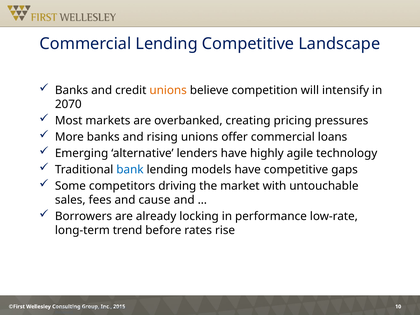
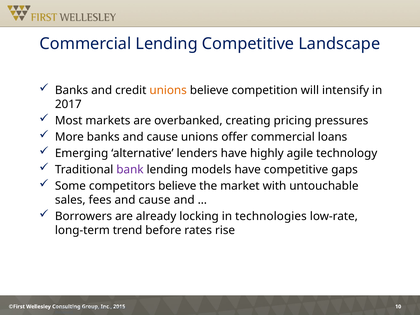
2070: 2070 -> 2017
banks and rising: rising -> cause
bank colour: blue -> purple
competitors driving: driving -> believe
performance: performance -> technologies
